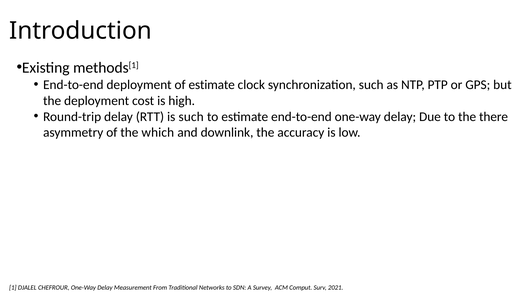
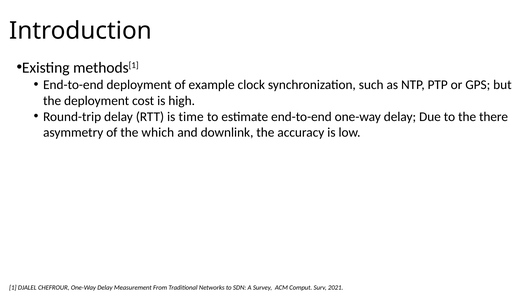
of estimate: estimate -> example
is such: such -> time
